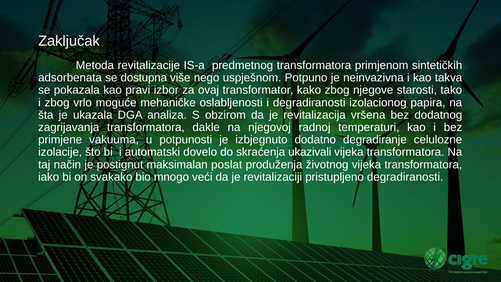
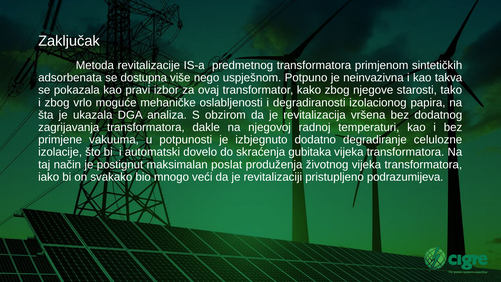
ukazivali: ukazivali -> gubitaka
pristupljeno degradiranosti: degradiranosti -> podrazumijeva
